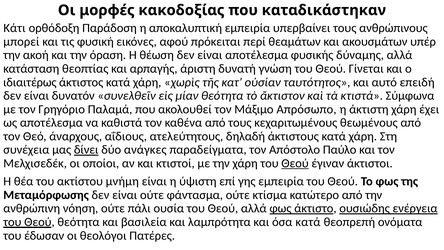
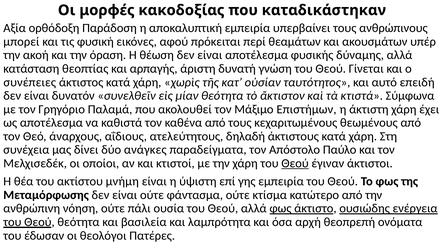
Κάτι: Κάτι -> Αξία
ιδιαιτέρως: ιδιαιτέρως -> συνέπειες
Απρόσωπο: Απρόσωπο -> Επιστήμων
δίνει underline: present -> none
όσα κατά: κατά -> αρχή
